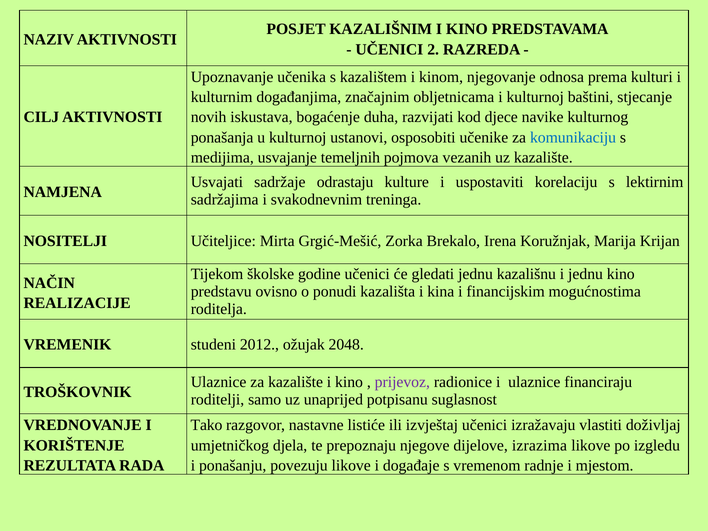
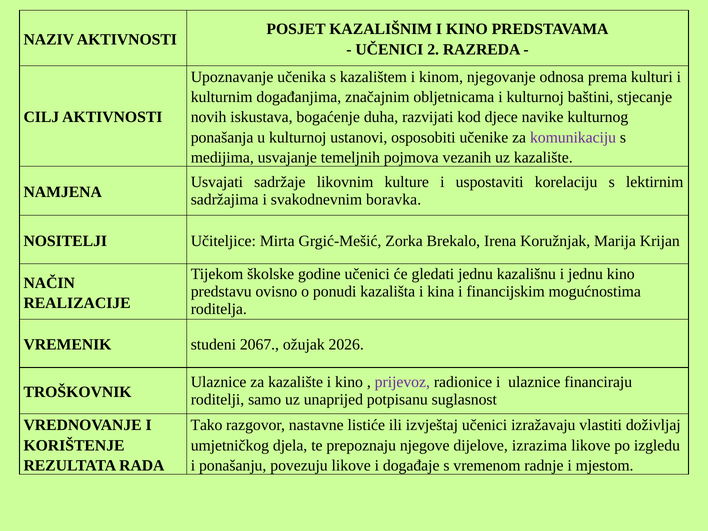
komunikaciju colour: blue -> purple
odrastaju: odrastaju -> likovnim
treninga: treninga -> boravka
2012: 2012 -> 2067
2048: 2048 -> 2026
